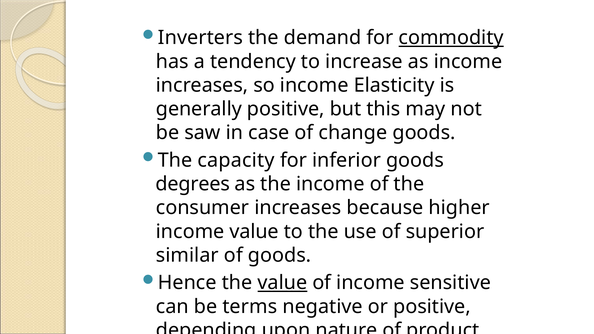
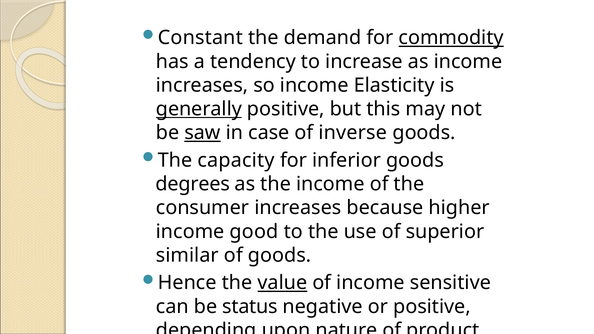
Inverters: Inverters -> Constant
generally underline: none -> present
saw underline: none -> present
change: change -> inverse
income value: value -> good
terms: terms -> status
